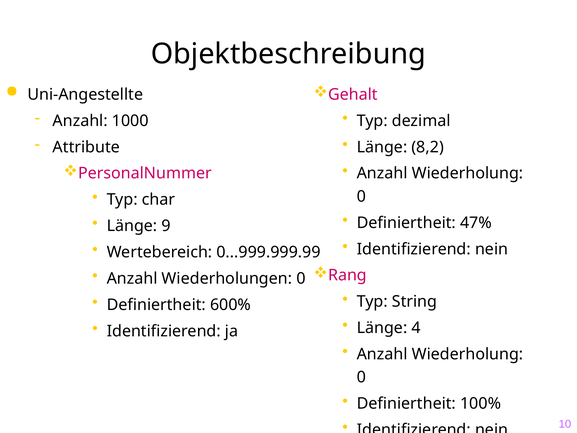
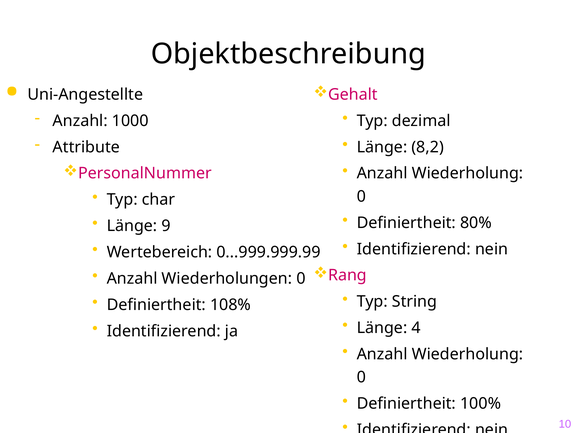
47%: 47% -> 80%
600%: 600% -> 108%
